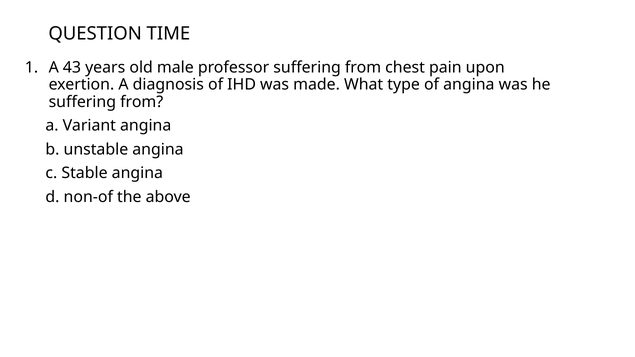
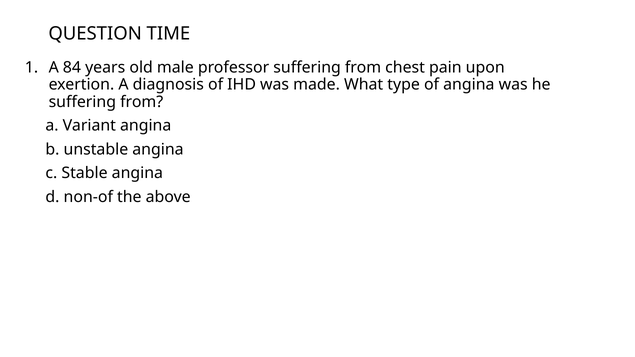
43: 43 -> 84
